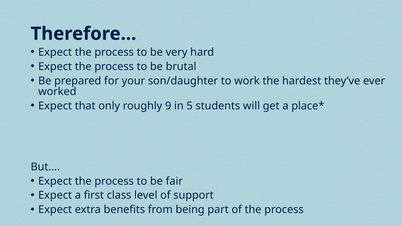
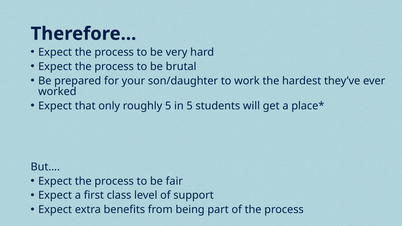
roughly 9: 9 -> 5
